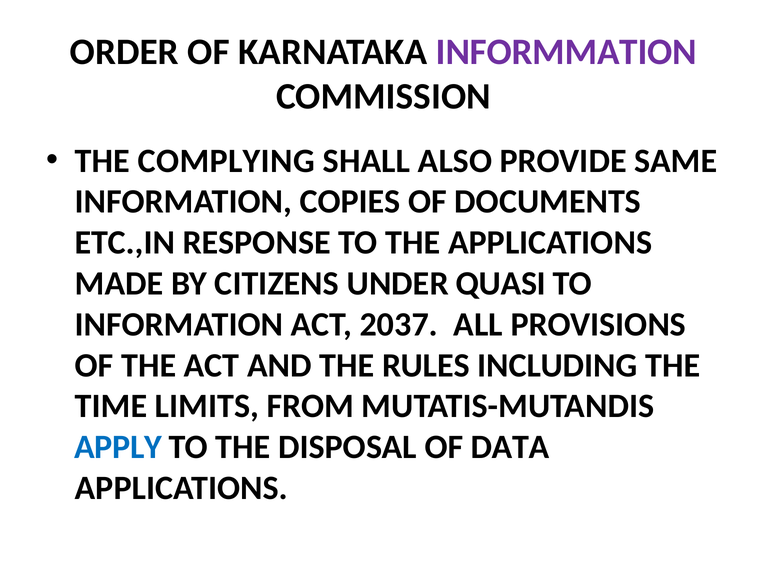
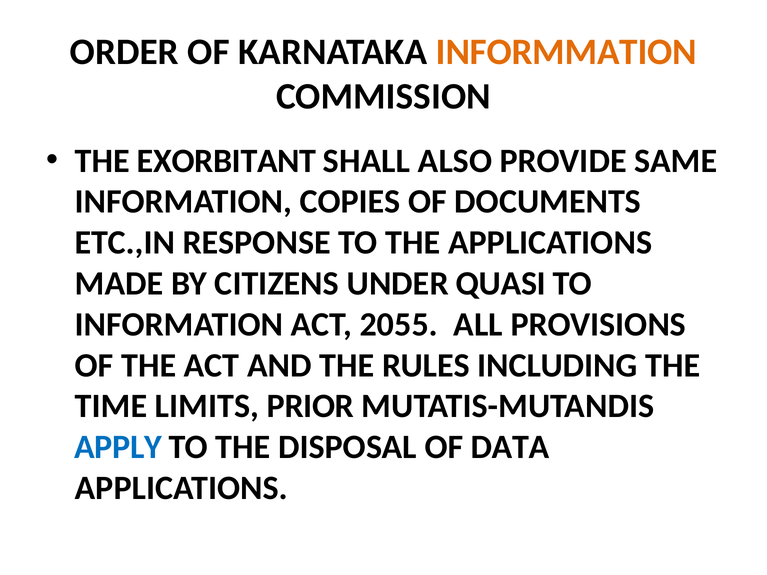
INFORMMATION colour: purple -> orange
COMPLYING: COMPLYING -> EXORBITANT
2037: 2037 -> 2055
FROM: FROM -> PRIOR
